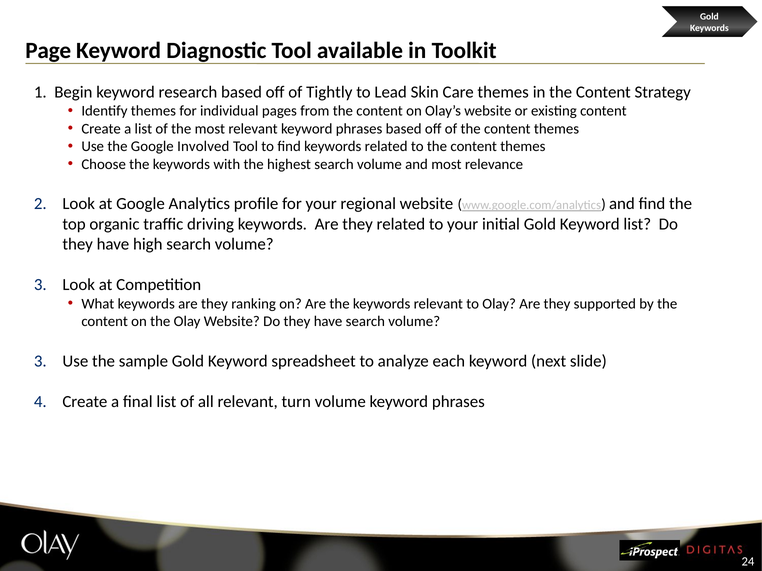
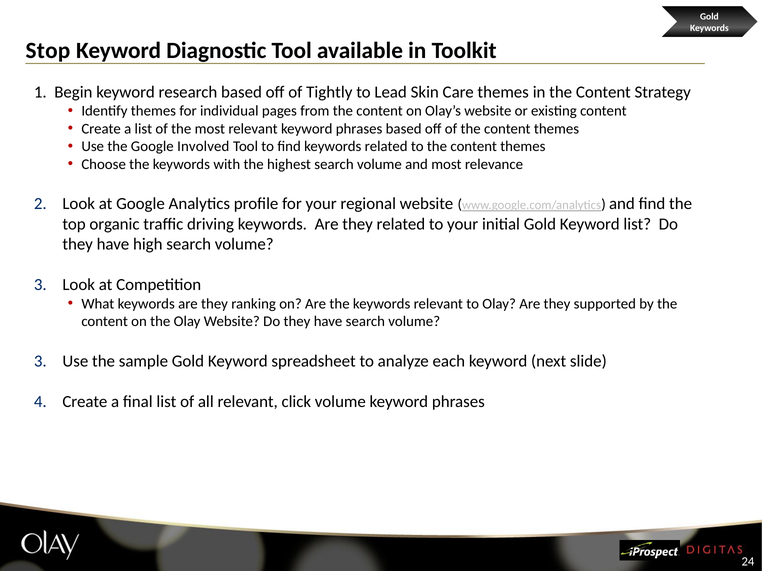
Page: Page -> Stop
turn: turn -> click
